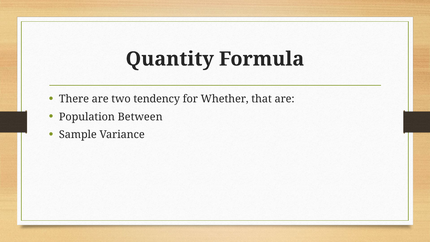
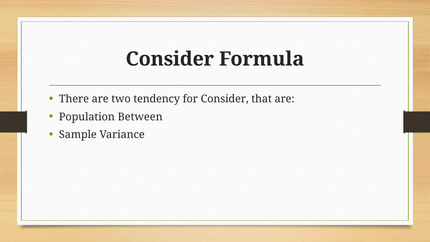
Quantity at (170, 59): Quantity -> Consider
for Whether: Whether -> Consider
